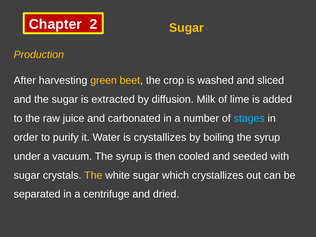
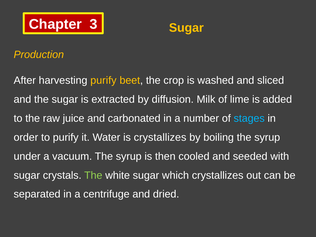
2: 2 -> 3
harvesting green: green -> purify
The at (93, 175) colour: yellow -> light green
